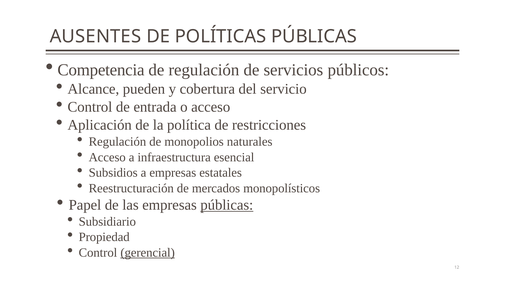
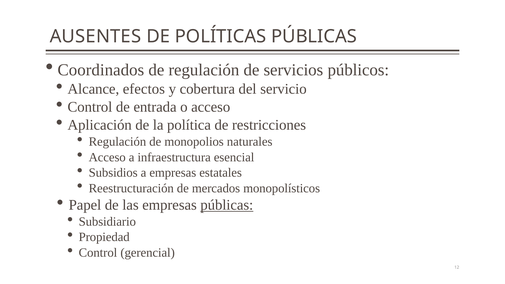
Competencia: Competencia -> Coordinados
pueden: pueden -> efectos
gerencial underline: present -> none
